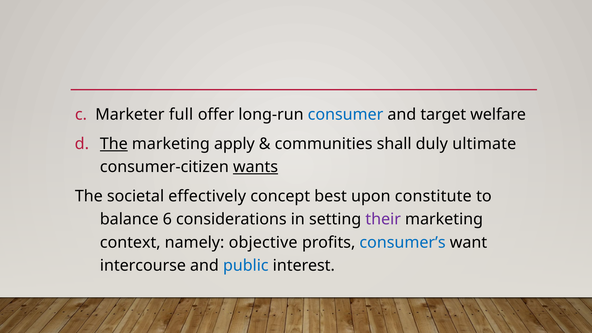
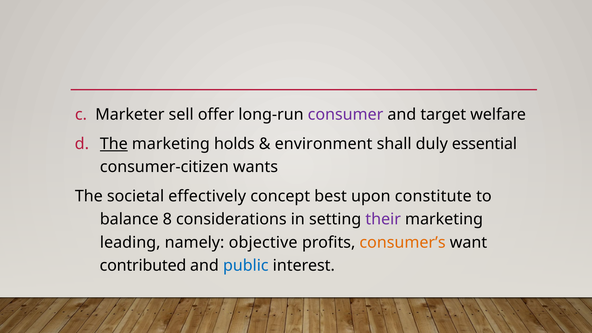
full: full -> sell
consumer colour: blue -> purple
apply: apply -> holds
communities: communities -> environment
ultimate: ultimate -> essential
wants underline: present -> none
6: 6 -> 8
context: context -> leading
consumer’s colour: blue -> orange
intercourse: intercourse -> contributed
